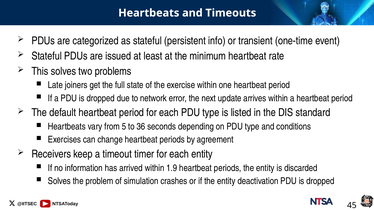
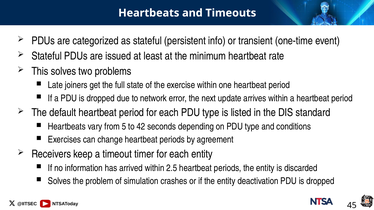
36: 36 -> 42
1.9: 1.9 -> 2.5
